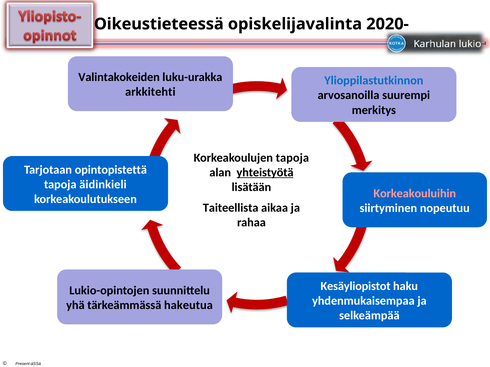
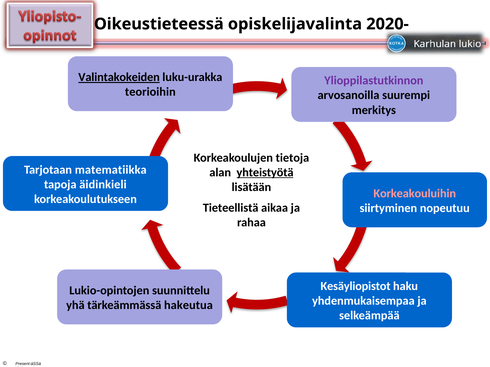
Valintakokeiden underline: none -> present
Ylioppilastutkinnon colour: blue -> purple
arkkitehti: arkkitehti -> teorioihin
Korkeakoulujen tapoja: tapoja -> tietoja
opintopistettä: opintopistettä -> matematiikka
Taiteellista: Taiteellista -> Tieteellistä
